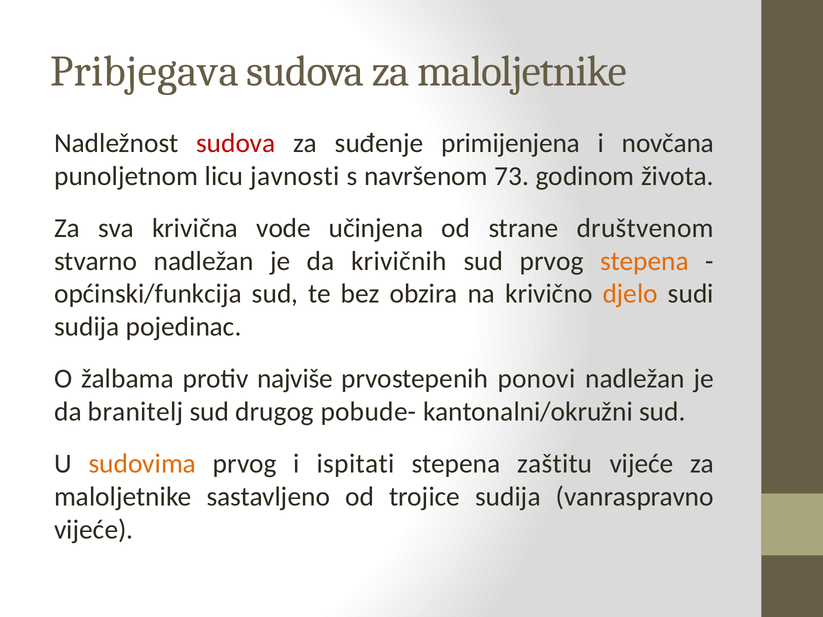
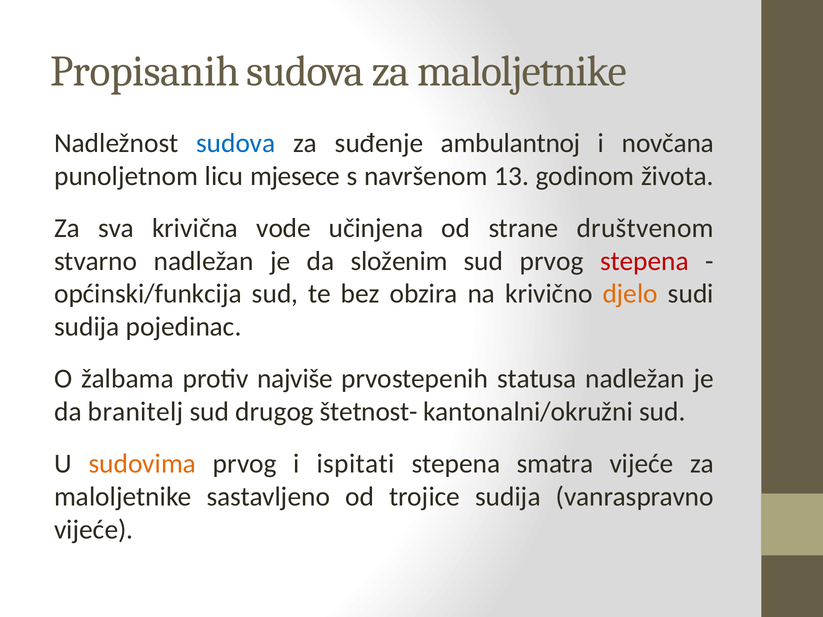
Pribjegava: Pribjegava -> Propisanih
sudova at (236, 143) colour: red -> blue
primijenjena: primijenjena -> ambulantnoj
javnosti: javnosti -> mjesece
73: 73 -> 13
krivičnih: krivičnih -> složenim
stepena at (644, 261) colour: orange -> red
ponovi: ponovi -> statusa
pobude-: pobude- -> štetnost-
zaštitu: zaštitu -> smatra
